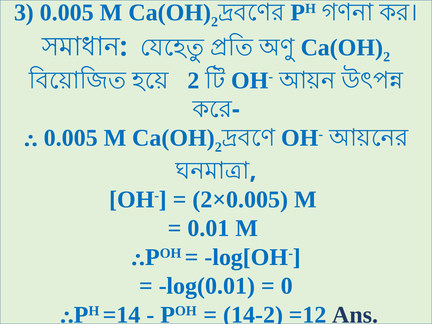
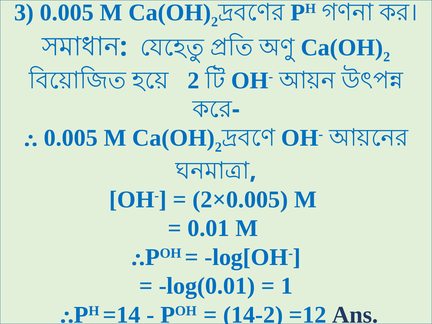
0: 0 -> 1
